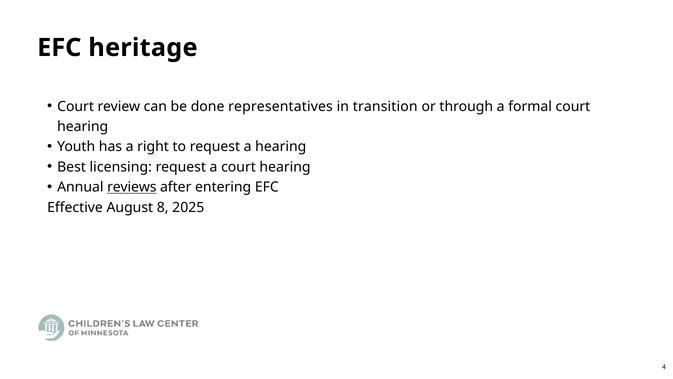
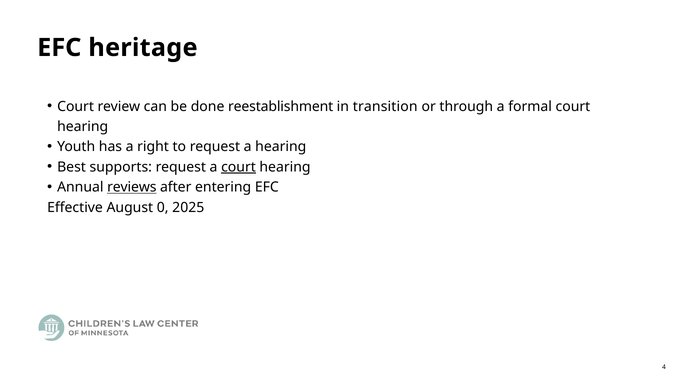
representatives: representatives -> reestablishment
licensing: licensing -> supports
court at (239, 167) underline: none -> present
8: 8 -> 0
